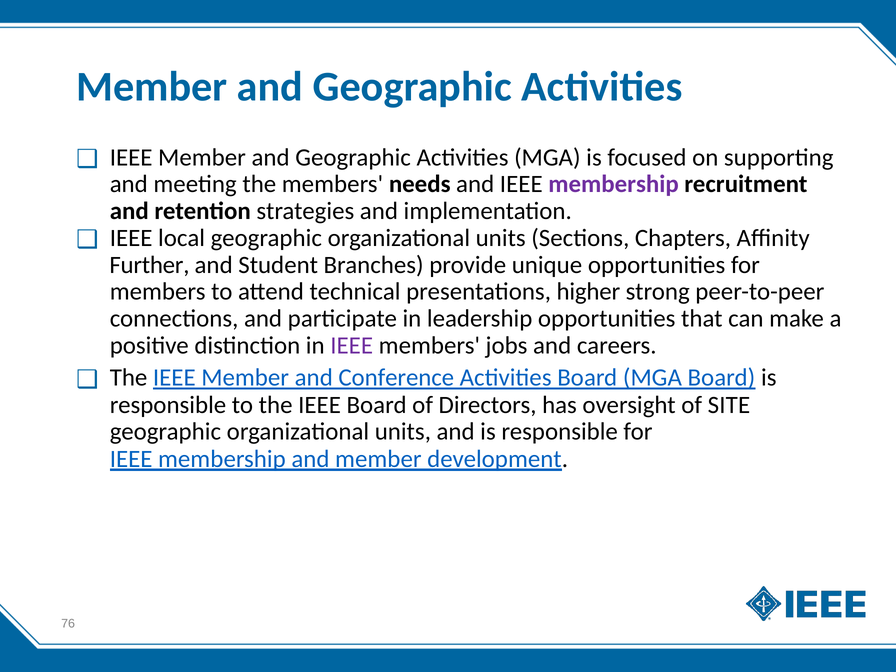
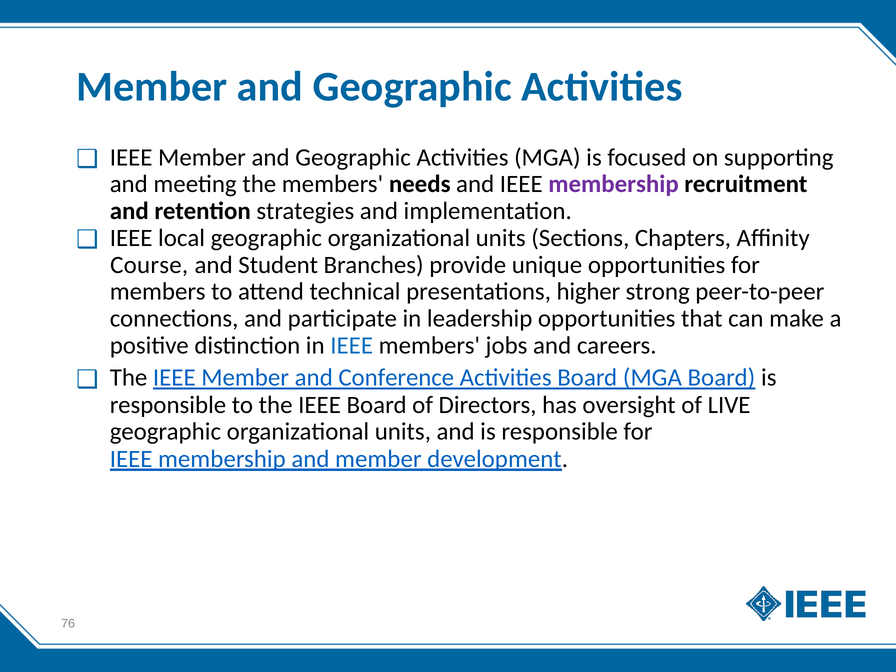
Further: Further -> Course
IEEE at (352, 345) colour: purple -> blue
SITE: SITE -> LIVE
